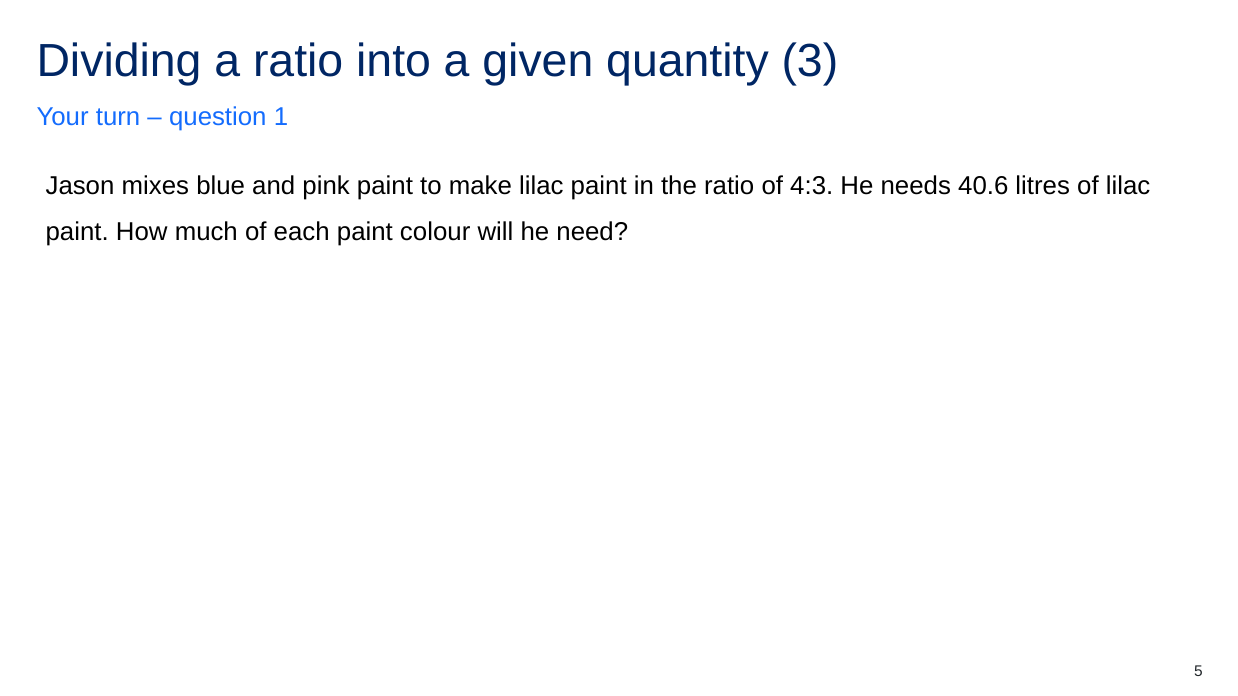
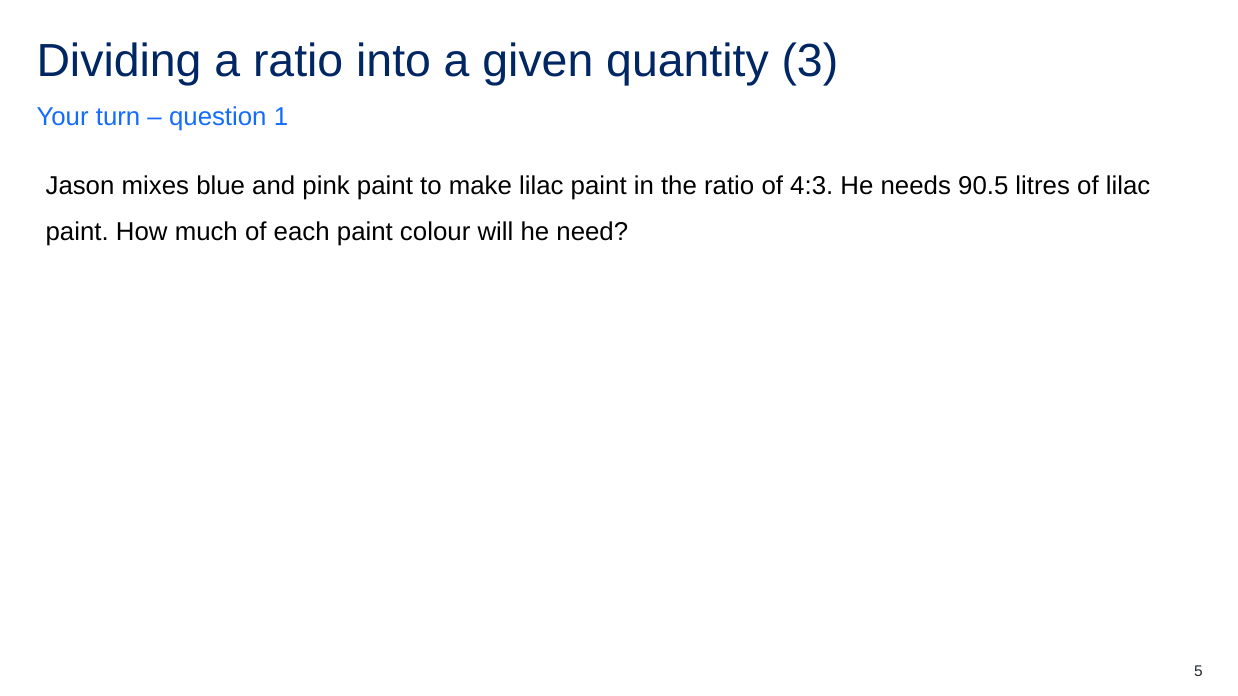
40.6: 40.6 -> 90.5
